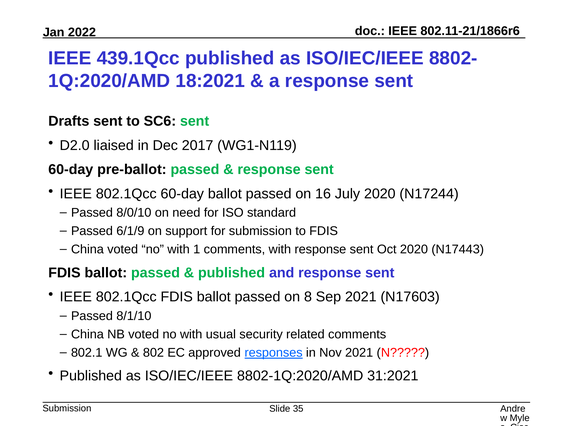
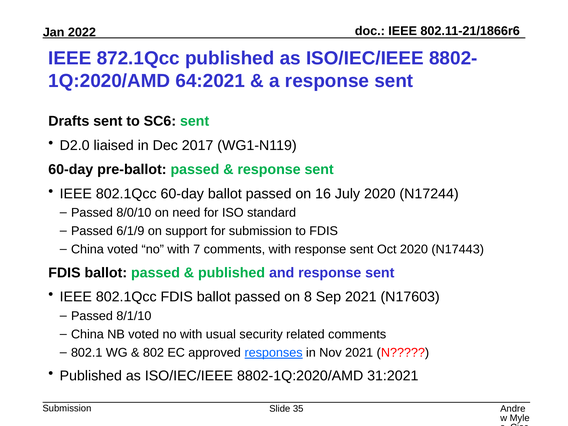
439.1Qcc: 439.1Qcc -> 872.1Qcc
18:2021: 18:2021 -> 64:2021
1: 1 -> 7
